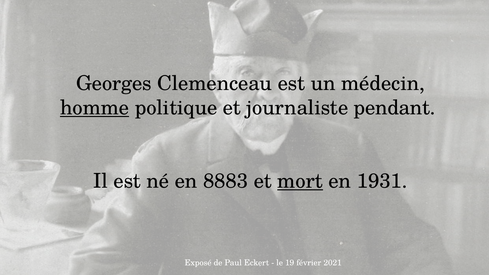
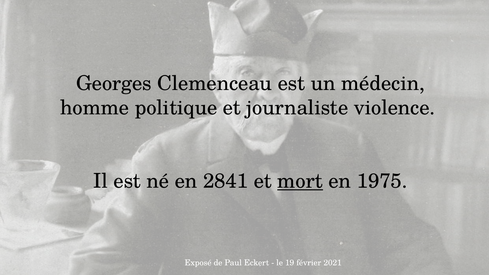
homme underline: present -> none
pendant: pendant -> violence
8883: 8883 -> 2841
1931: 1931 -> 1975
